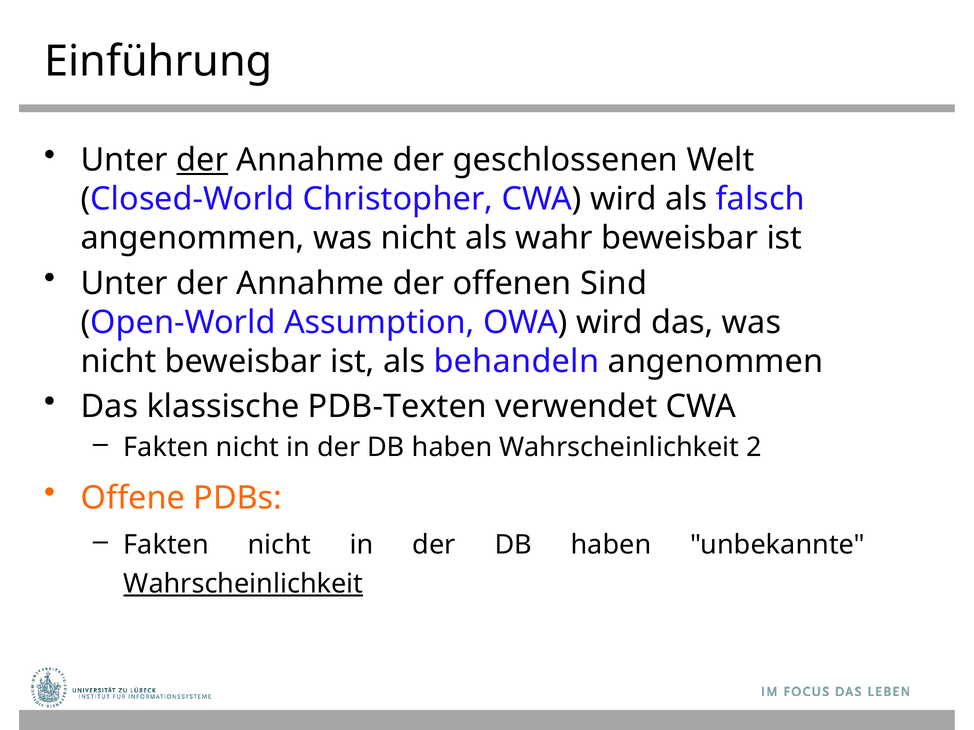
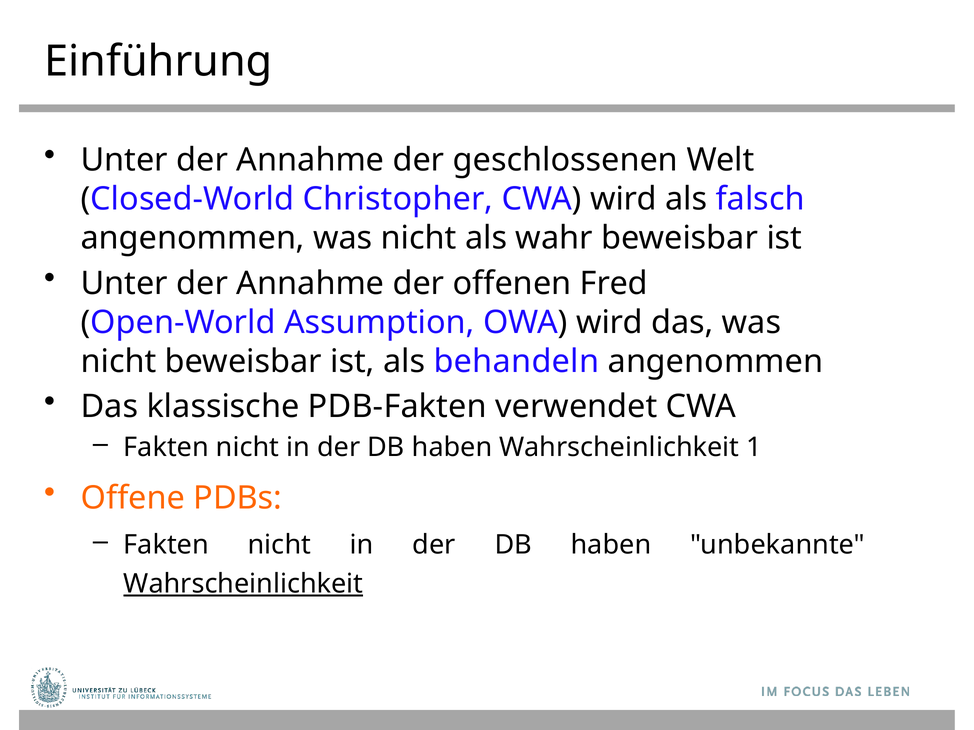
der at (202, 160) underline: present -> none
Sind: Sind -> Fred
PDB-Texten: PDB-Texten -> PDB-Fakten
2: 2 -> 1
